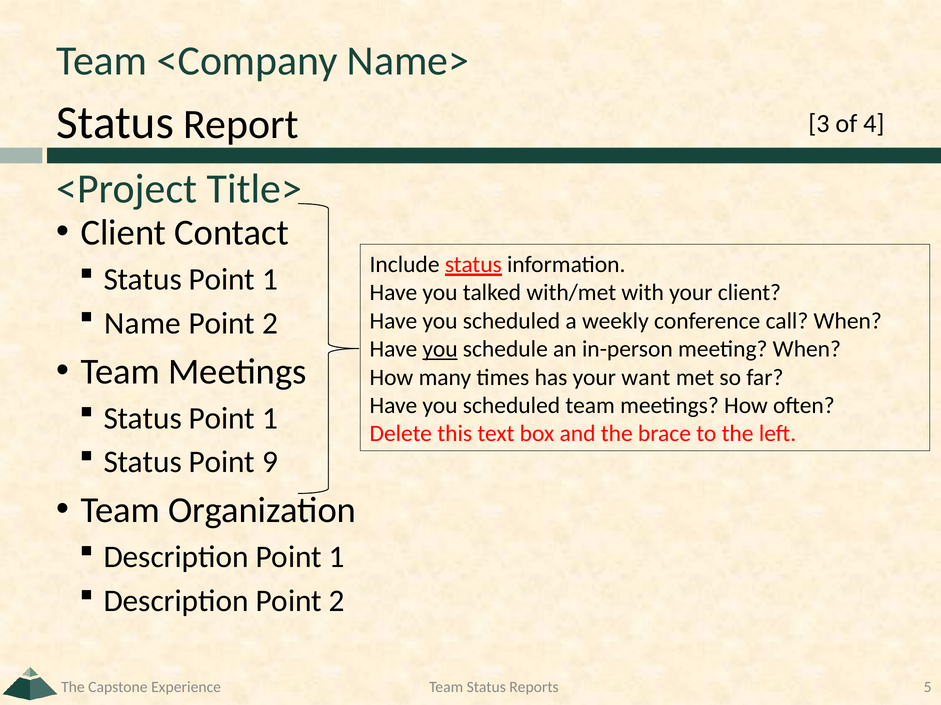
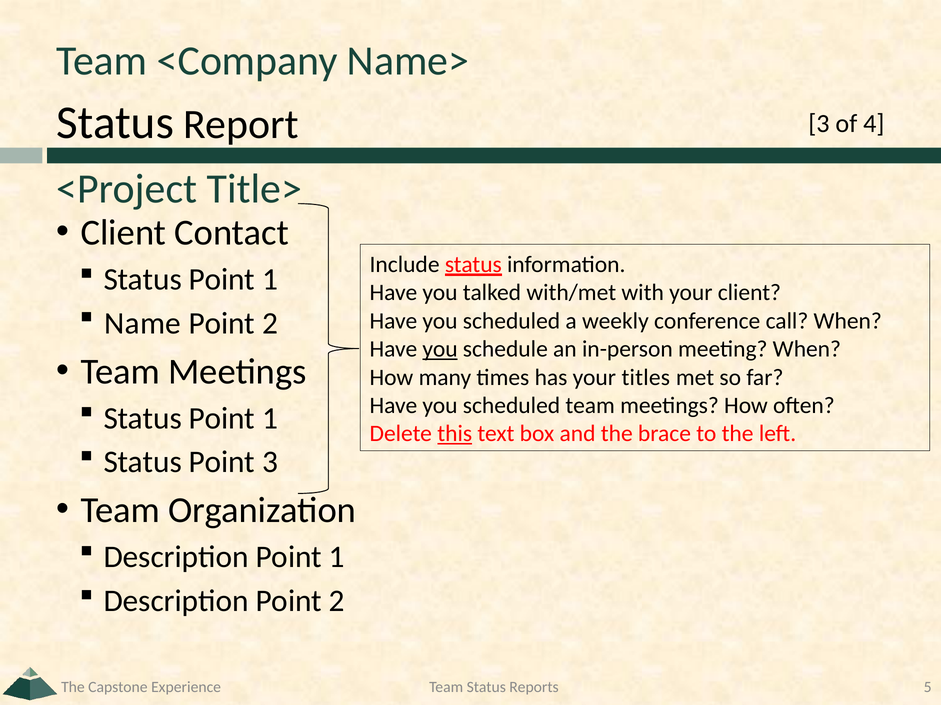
want: want -> titles
this underline: none -> present
Point 9: 9 -> 3
